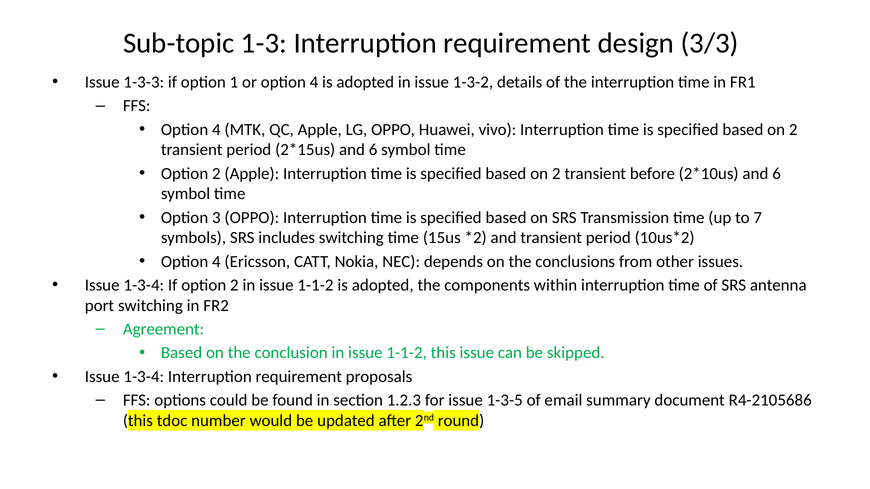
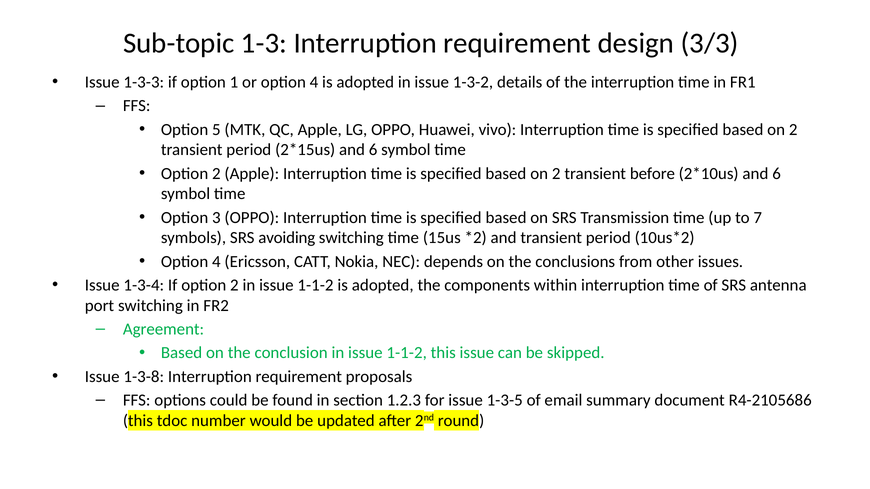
4 at (216, 130): 4 -> 5
includes: includes -> avoiding
1-3-4 at (144, 377): 1-3-4 -> 1-3-8
